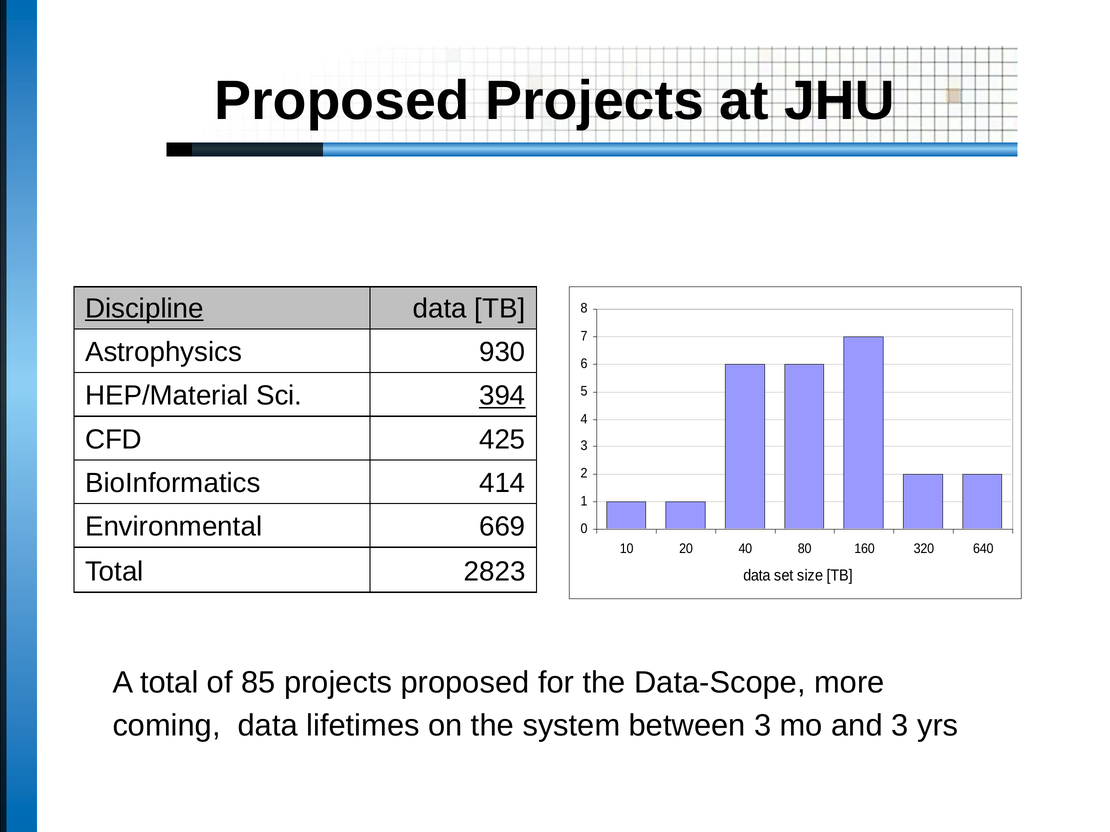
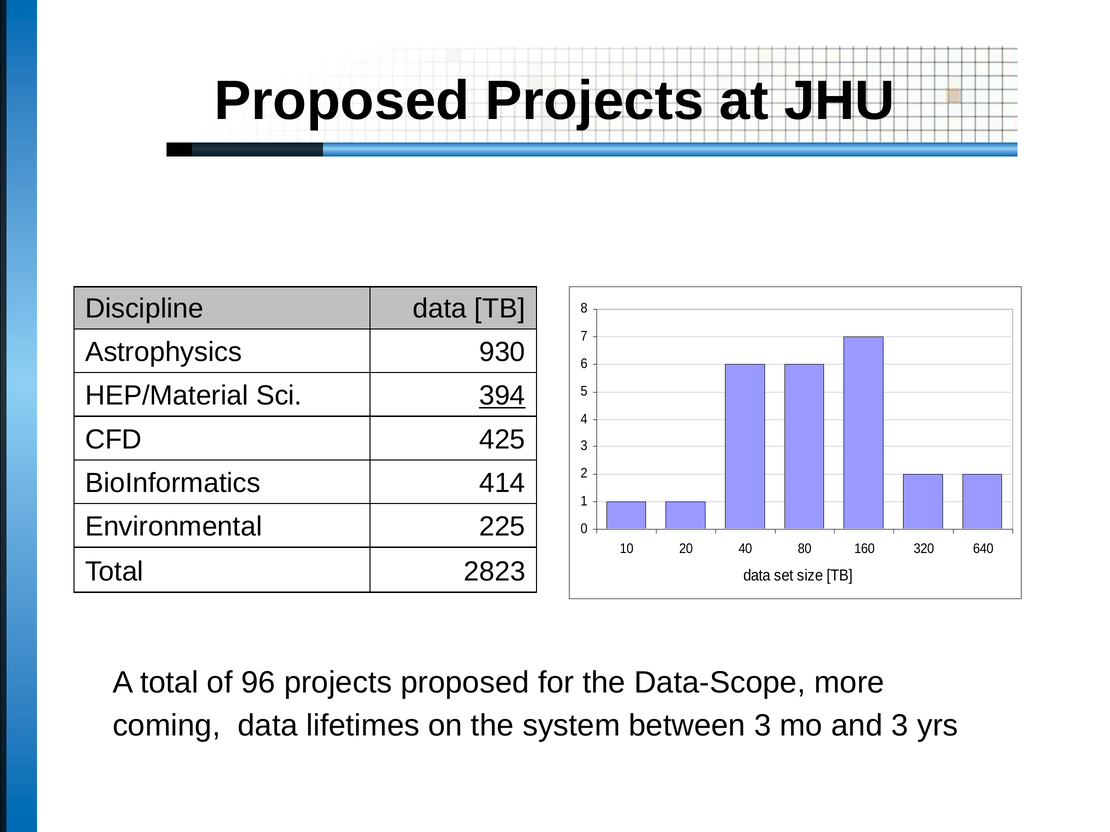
Discipline underline: present -> none
669: 669 -> 225
85: 85 -> 96
